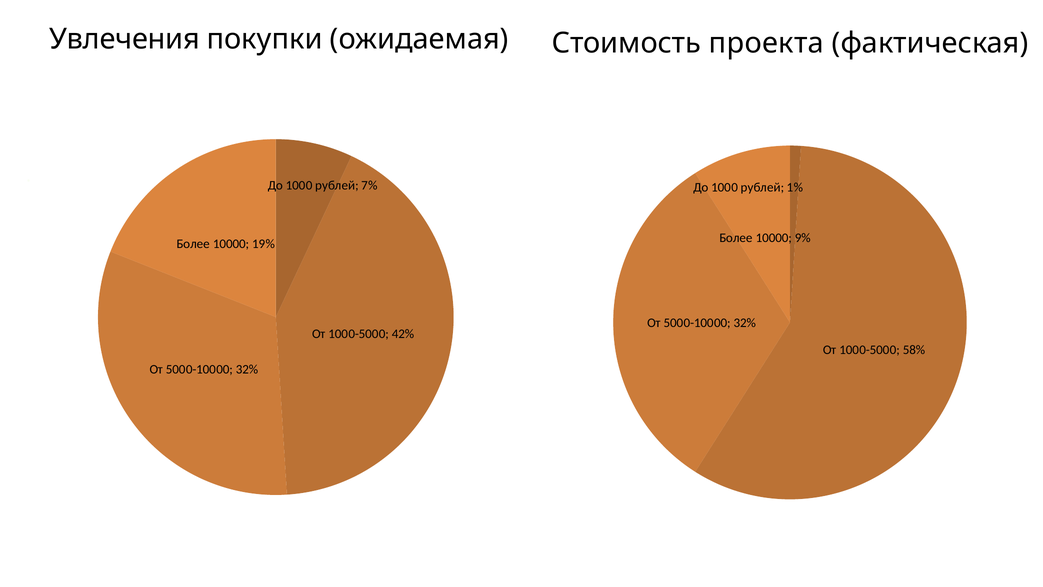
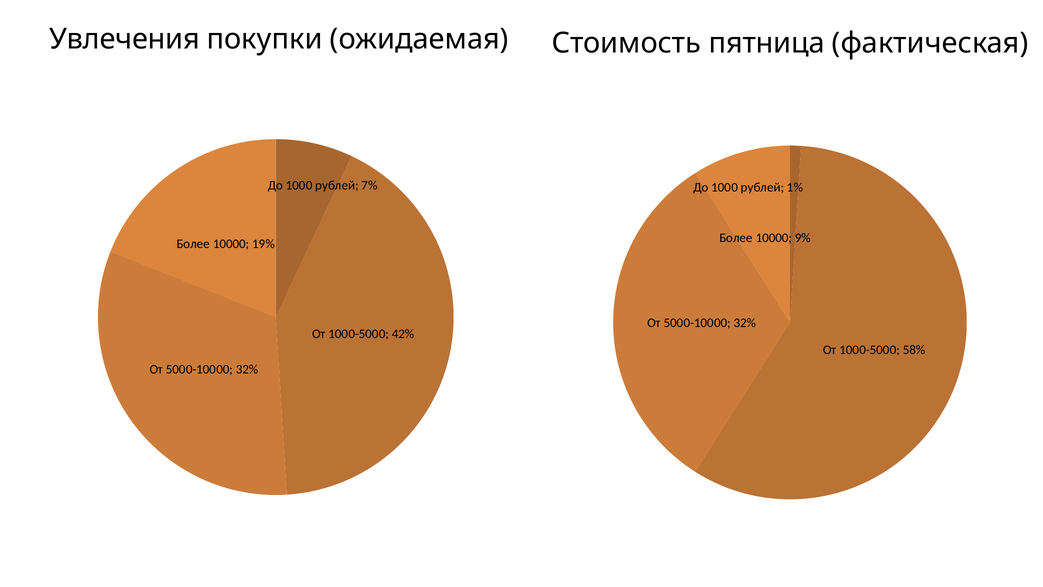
проекта: проекта -> пятница
